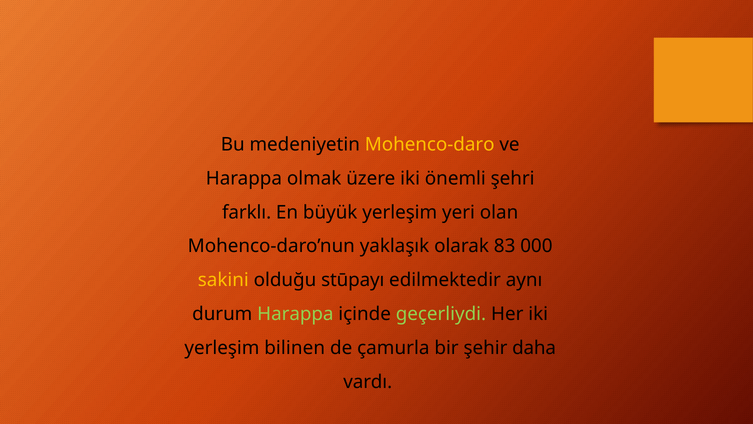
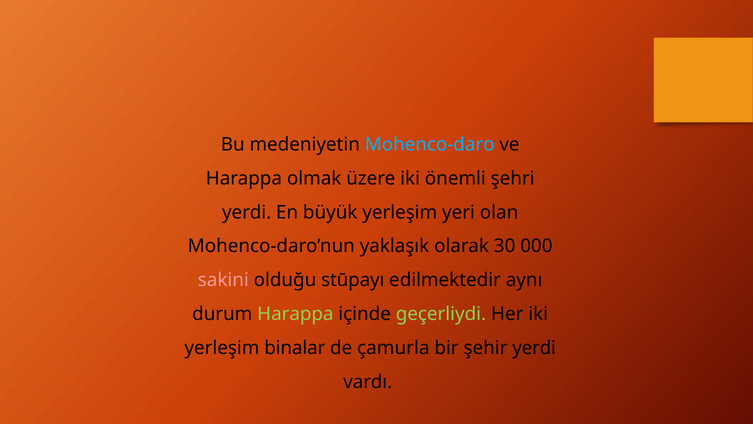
Mohenco-daro colour: yellow -> light blue
farklı at (247, 212): farklı -> yerdi
83: 83 -> 30
sakini colour: yellow -> pink
bilinen: bilinen -> binalar
şehir daha: daha -> yerdi
